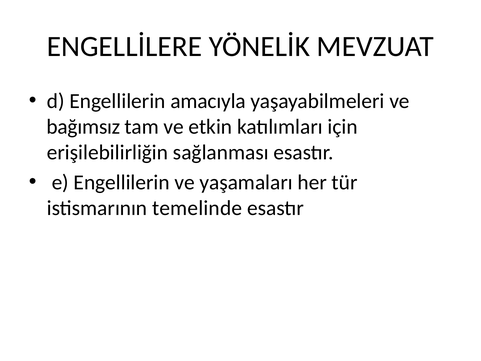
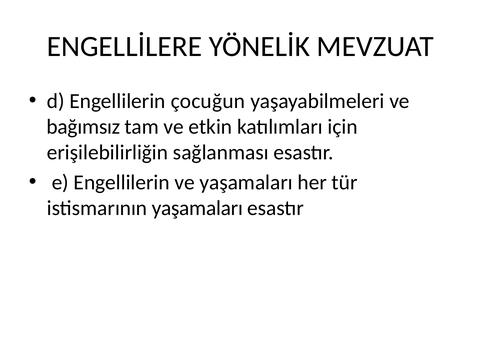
amacıyla: amacıyla -> çocuğun
istismarının temelinde: temelinde -> yaşamaları
